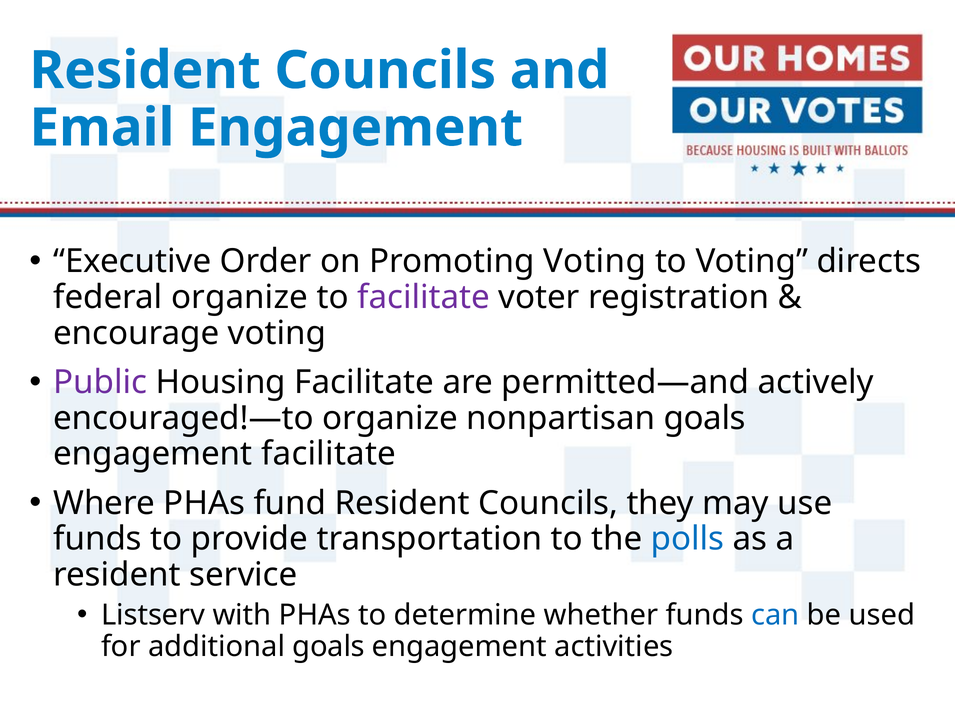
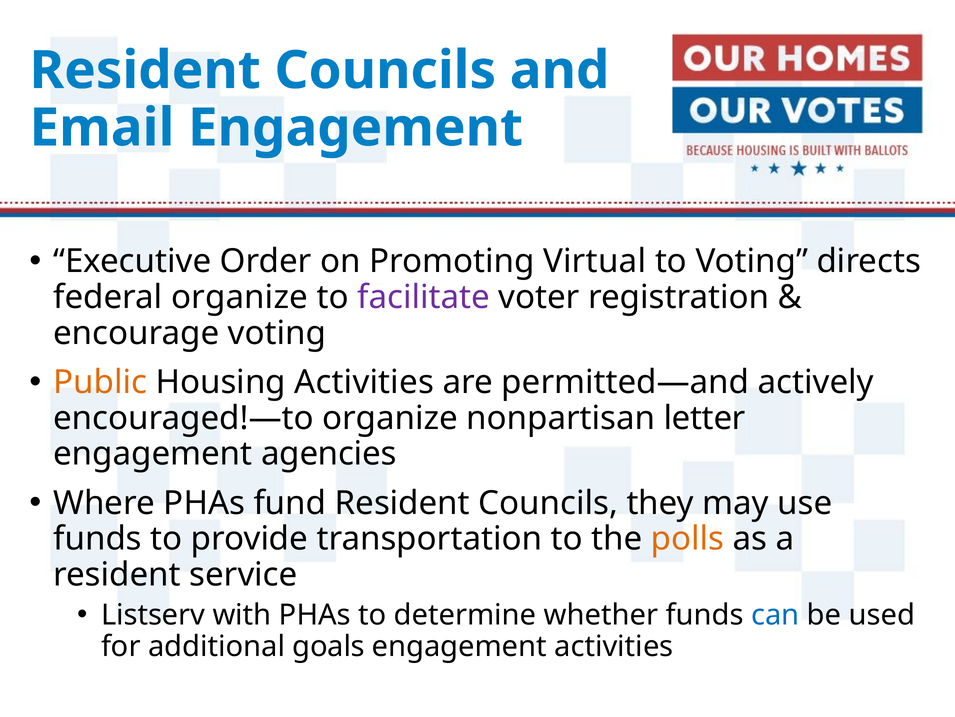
Promoting Voting: Voting -> Virtual
Public colour: purple -> orange
Housing Facilitate: Facilitate -> Activities
nonpartisan goals: goals -> letter
engagement facilitate: facilitate -> agencies
polls colour: blue -> orange
